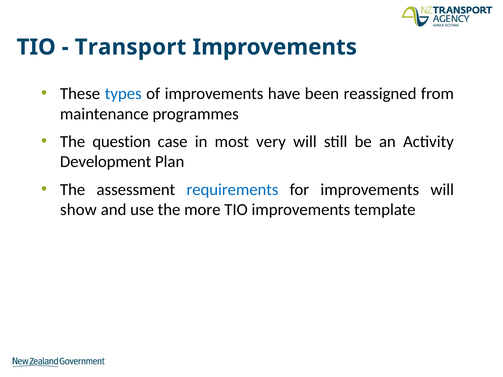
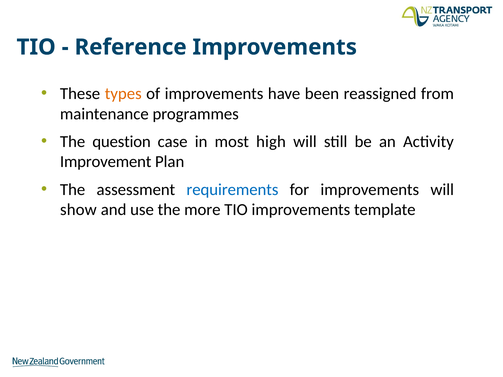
Transport: Transport -> Reference
types colour: blue -> orange
very: very -> high
Development: Development -> Improvement
